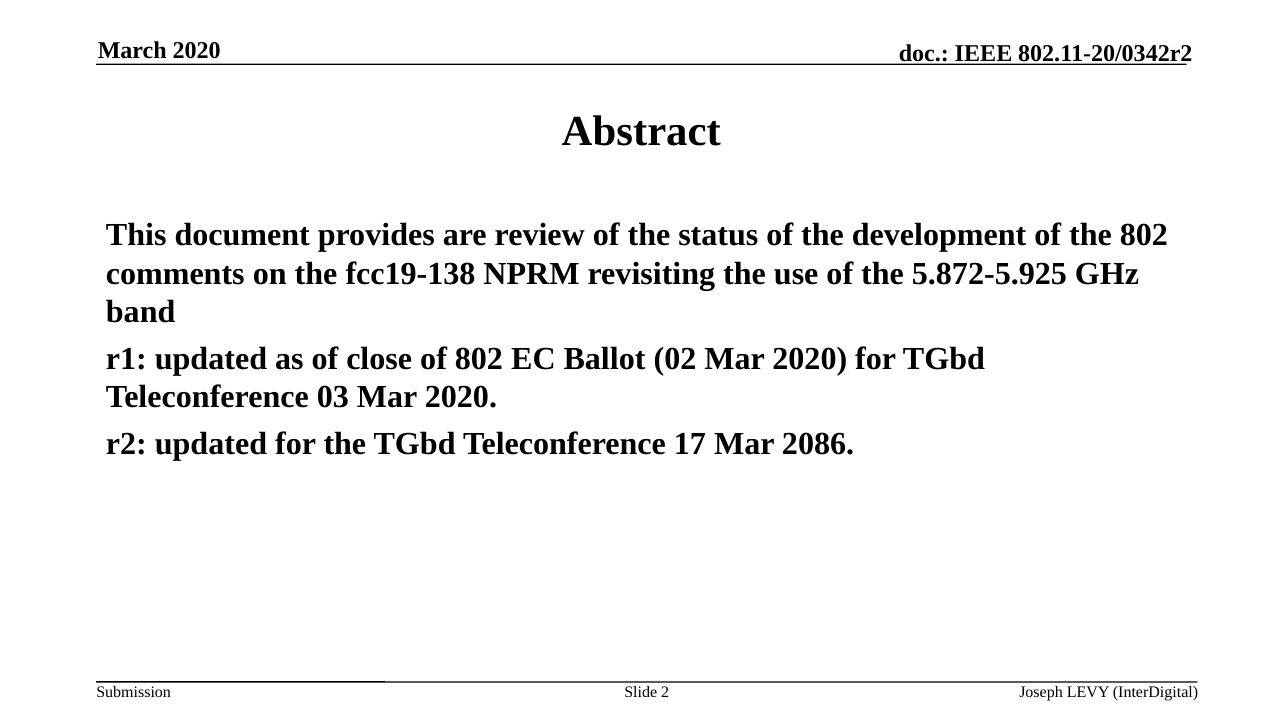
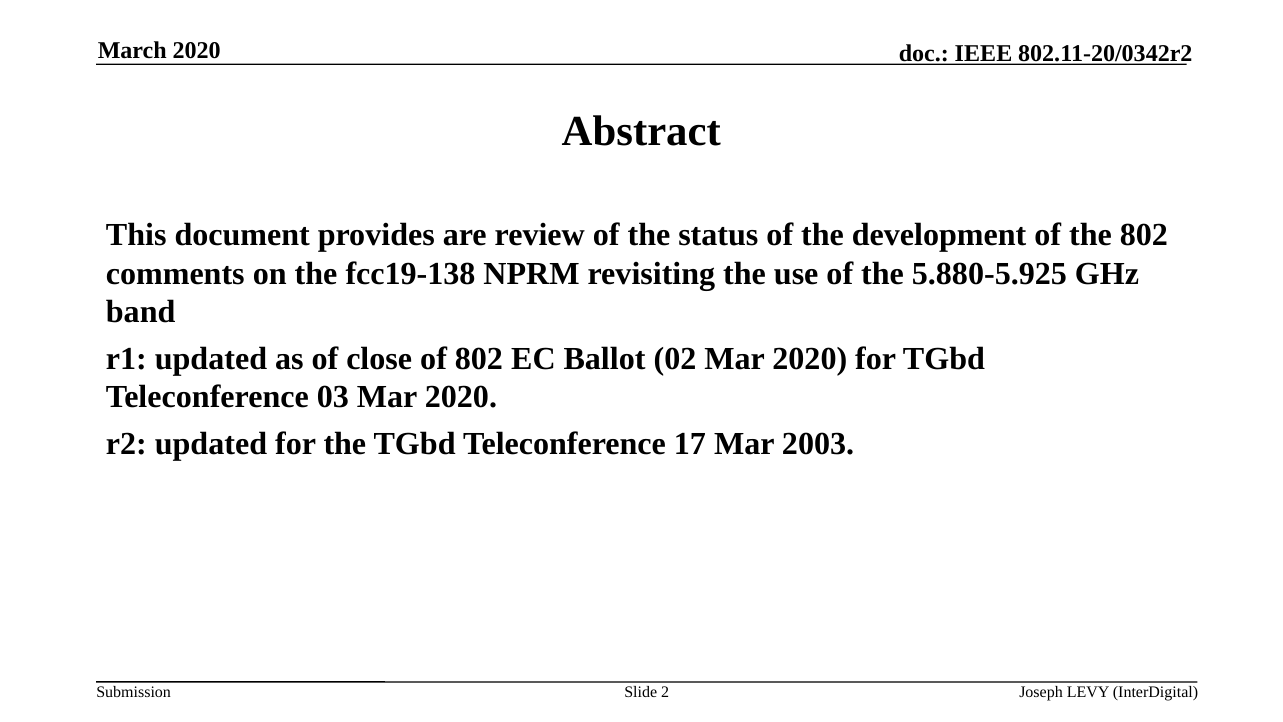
5.872-5.925: 5.872-5.925 -> 5.880-5.925
2086: 2086 -> 2003
